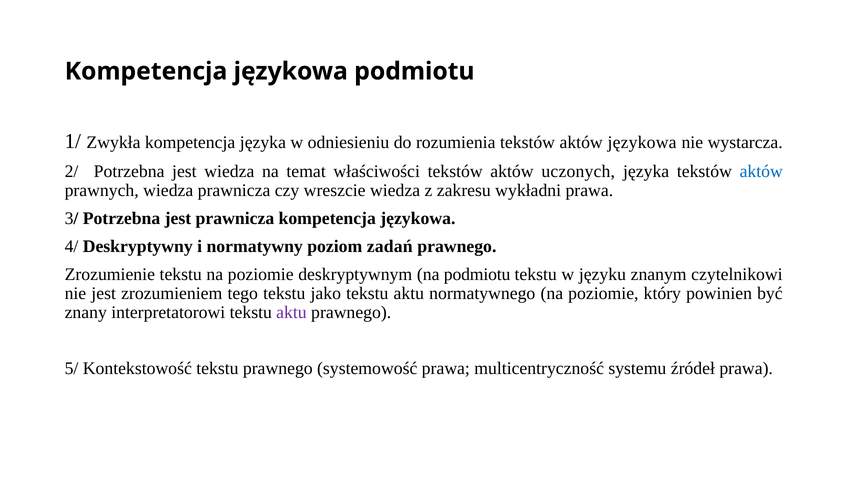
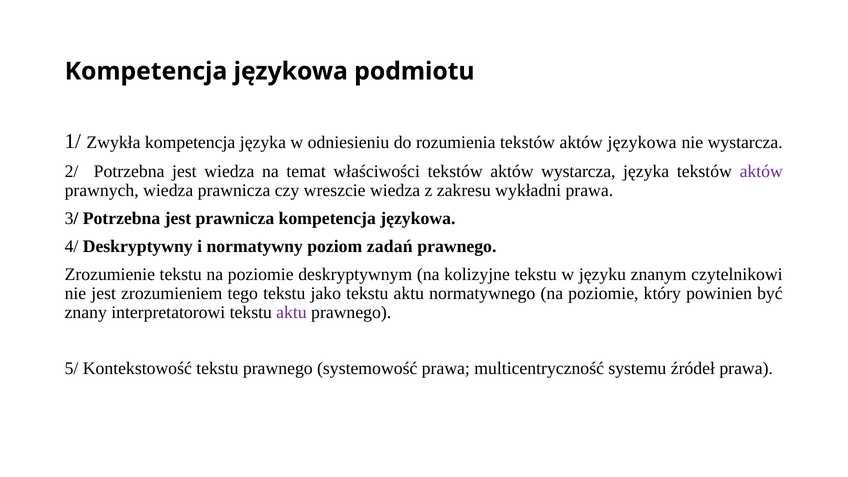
aktów uczonych: uczonych -> wystarcza
aktów at (761, 171) colour: blue -> purple
na podmiotu: podmiotu -> kolizyjne
